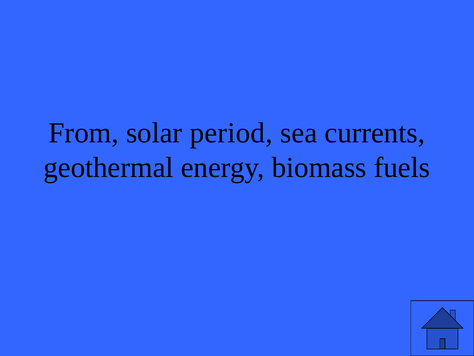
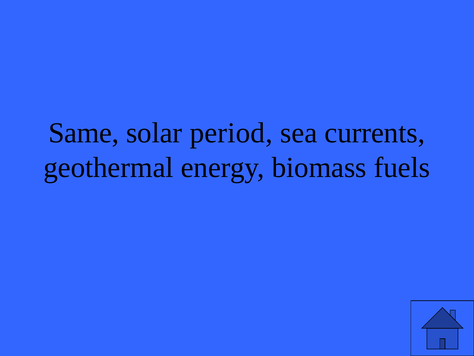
From: From -> Same
